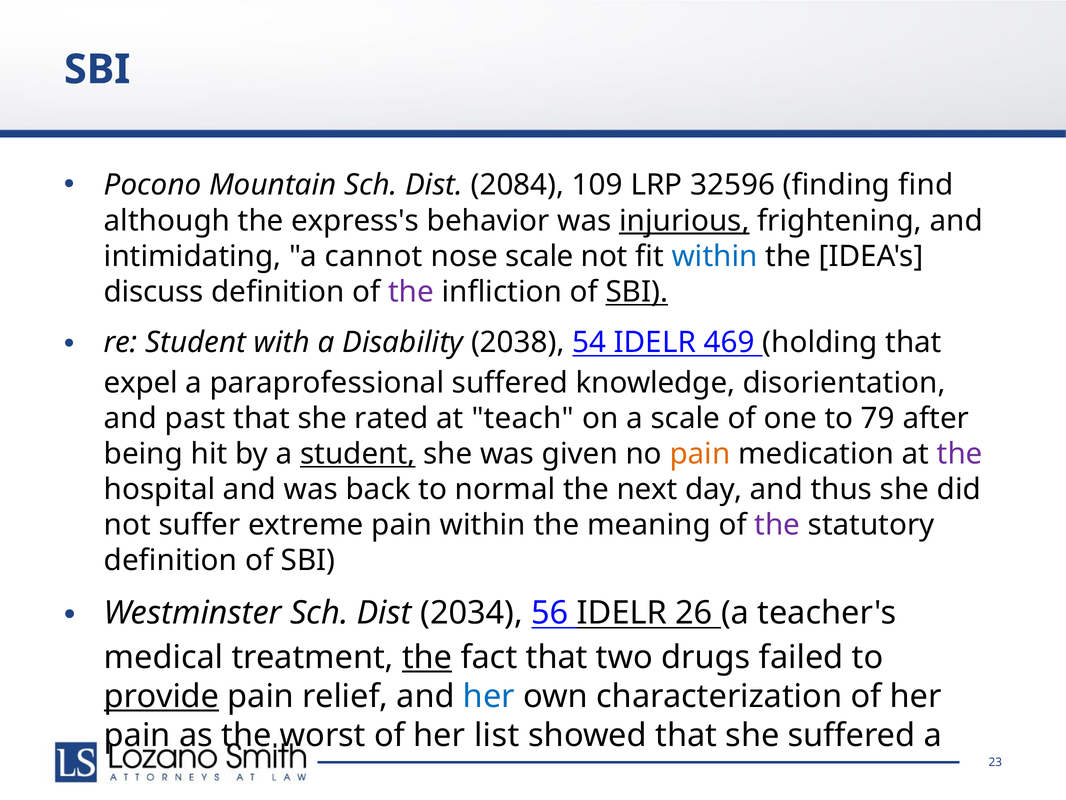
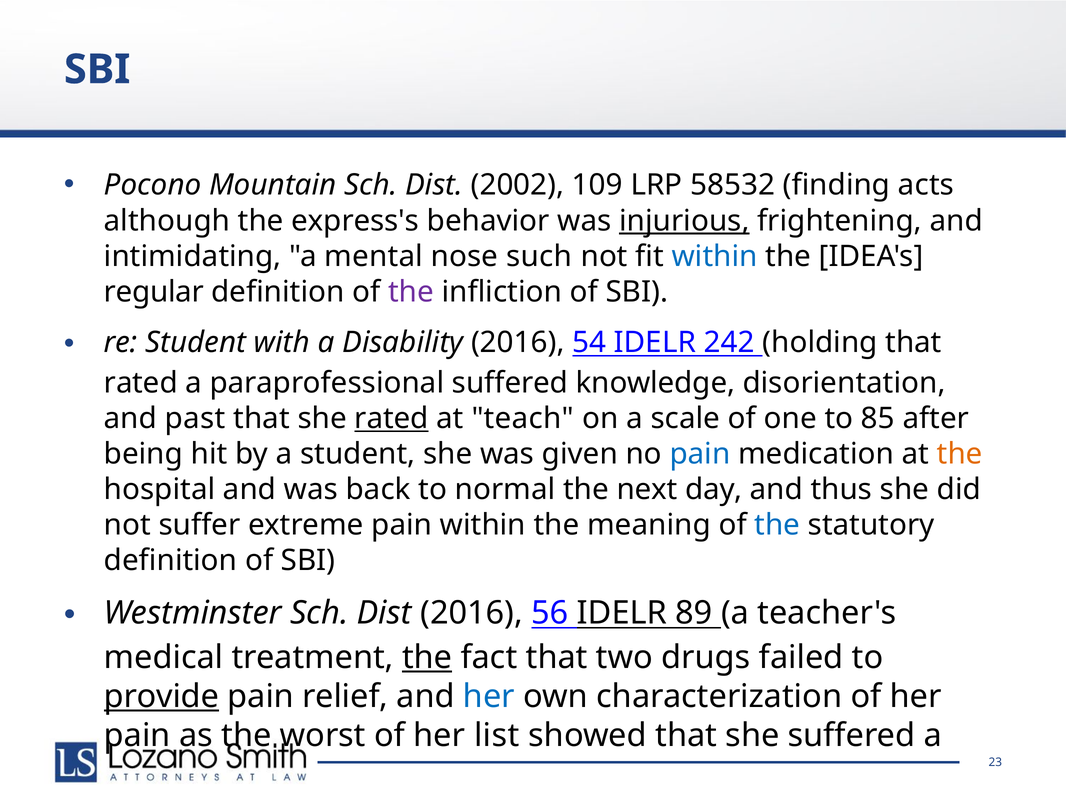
2084: 2084 -> 2002
32596: 32596 -> 58532
find: find -> acts
cannot: cannot -> mental
nose scale: scale -> such
discuss: discuss -> regular
SBI at (637, 292) underline: present -> none
Disability 2038: 2038 -> 2016
469: 469 -> 242
expel at (141, 383): expel -> rated
rated at (391, 418) underline: none -> present
79: 79 -> 85
student at (358, 454) underline: present -> none
pain at (700, 454) colour: orange -> blue
the at (960, 454) colour: purple -> orange
the at (777, 525) colour: purple -> blue
Dist 2034: 2034 -> 2016
26: 26 -> 89
